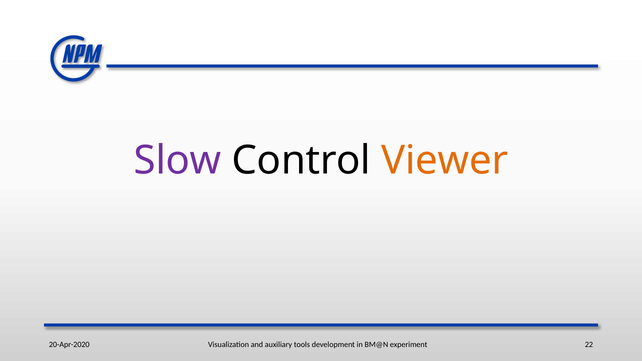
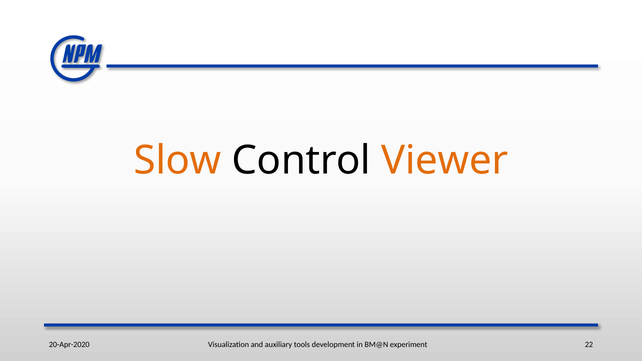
Slow colour: purple -> orange
